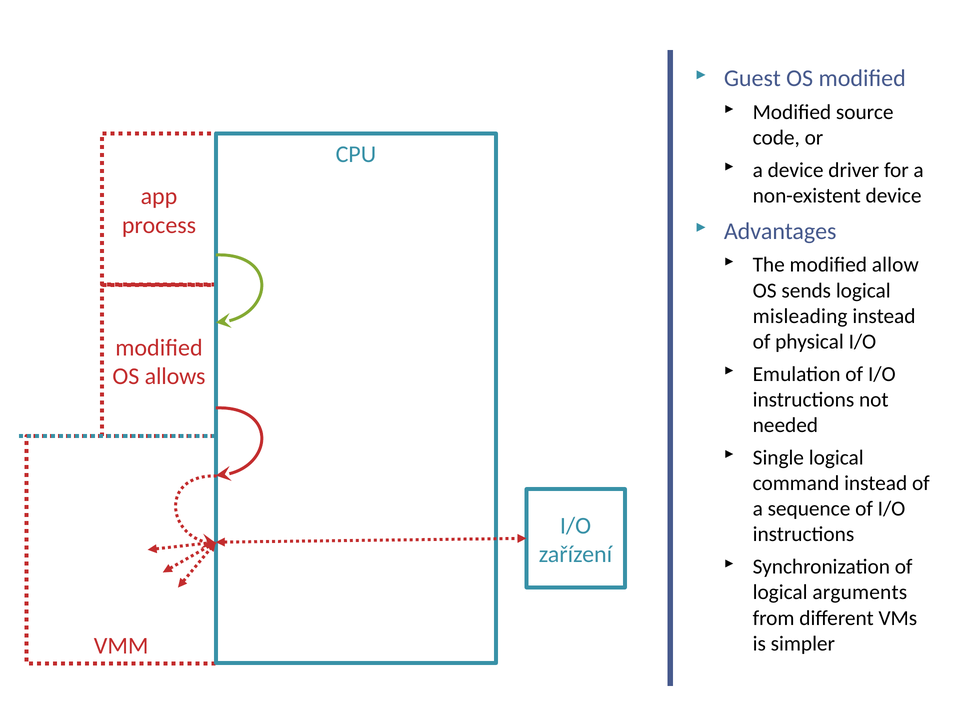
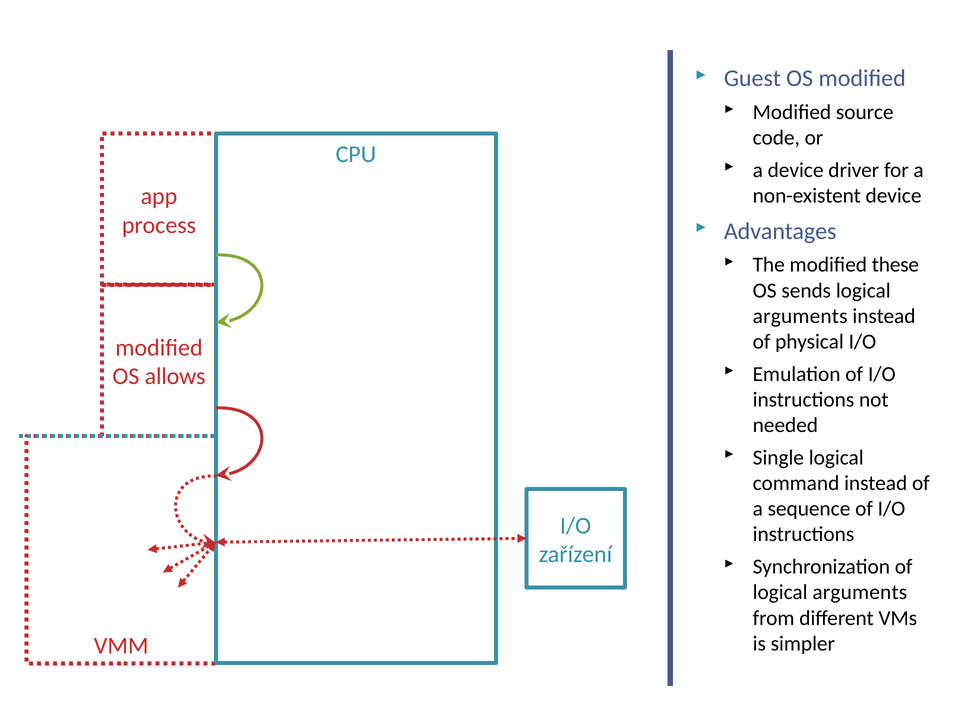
allow: allow -> these
misleading at (800, 316): misleading -> arguments
